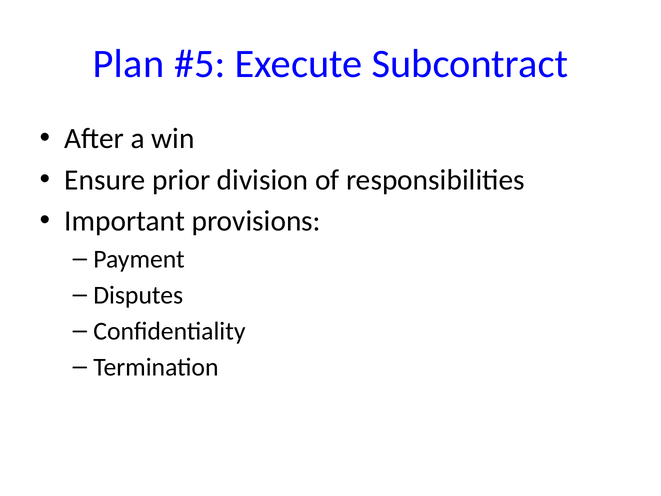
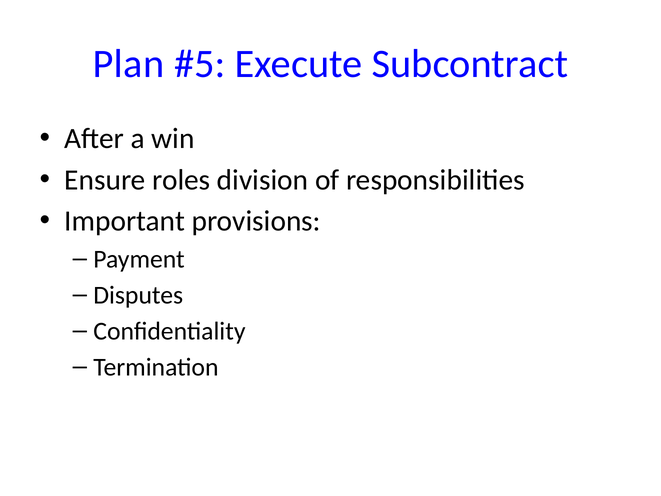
prior: prior -> roles
